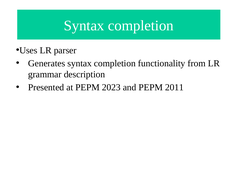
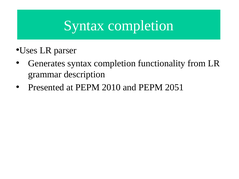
2023: 2023 -> 2010
2011: 2011 -> 2051
